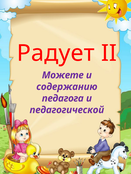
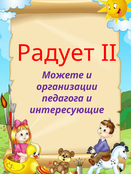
содержанию: содержанию -> организации
педагогической: педагогической -> интересующие
